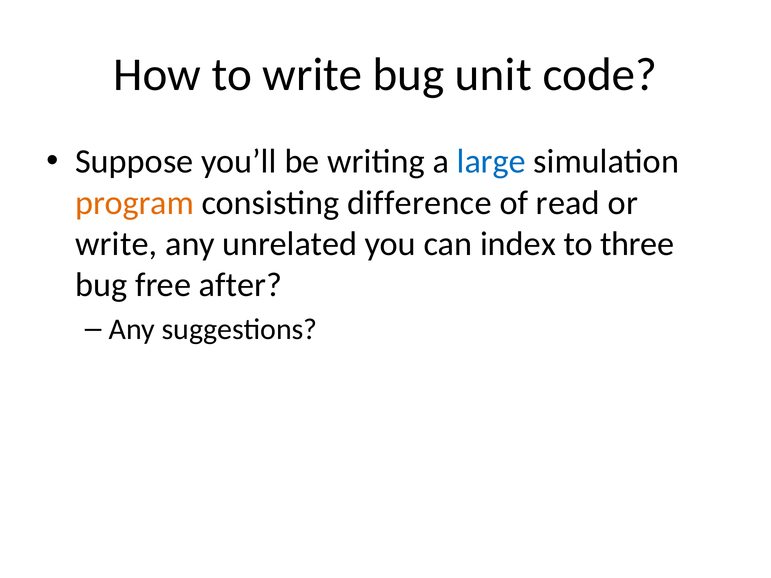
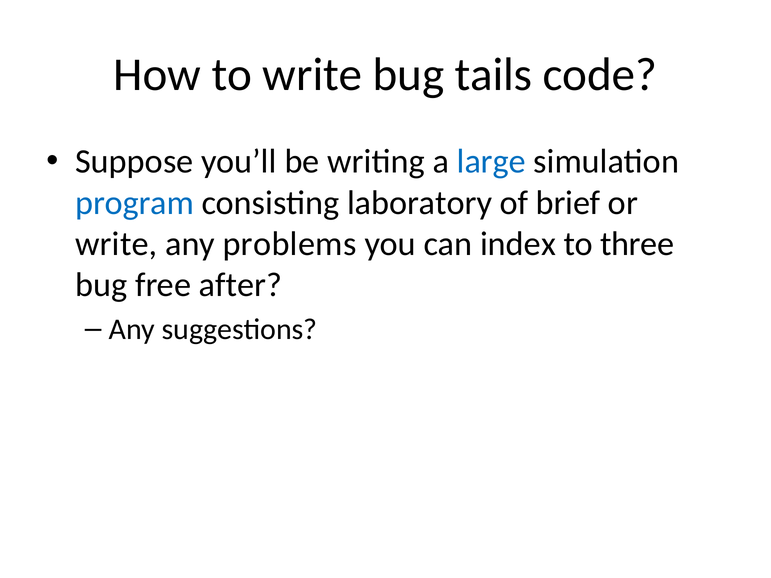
unit: unit -> tails
program colour: orange -> blue
difference: difference -> laboratory
read: read -> brief
unrelated: unrelated -> problems
